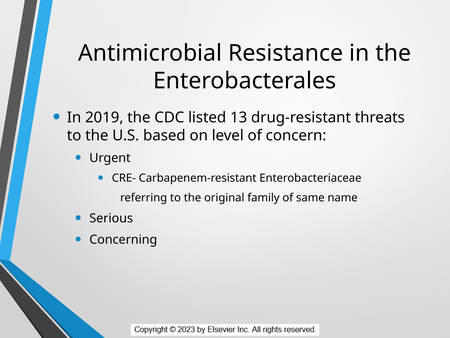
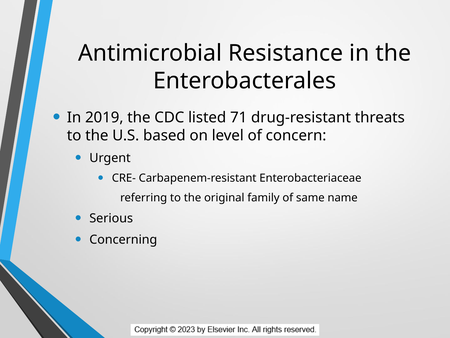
13: 13 -> 71
